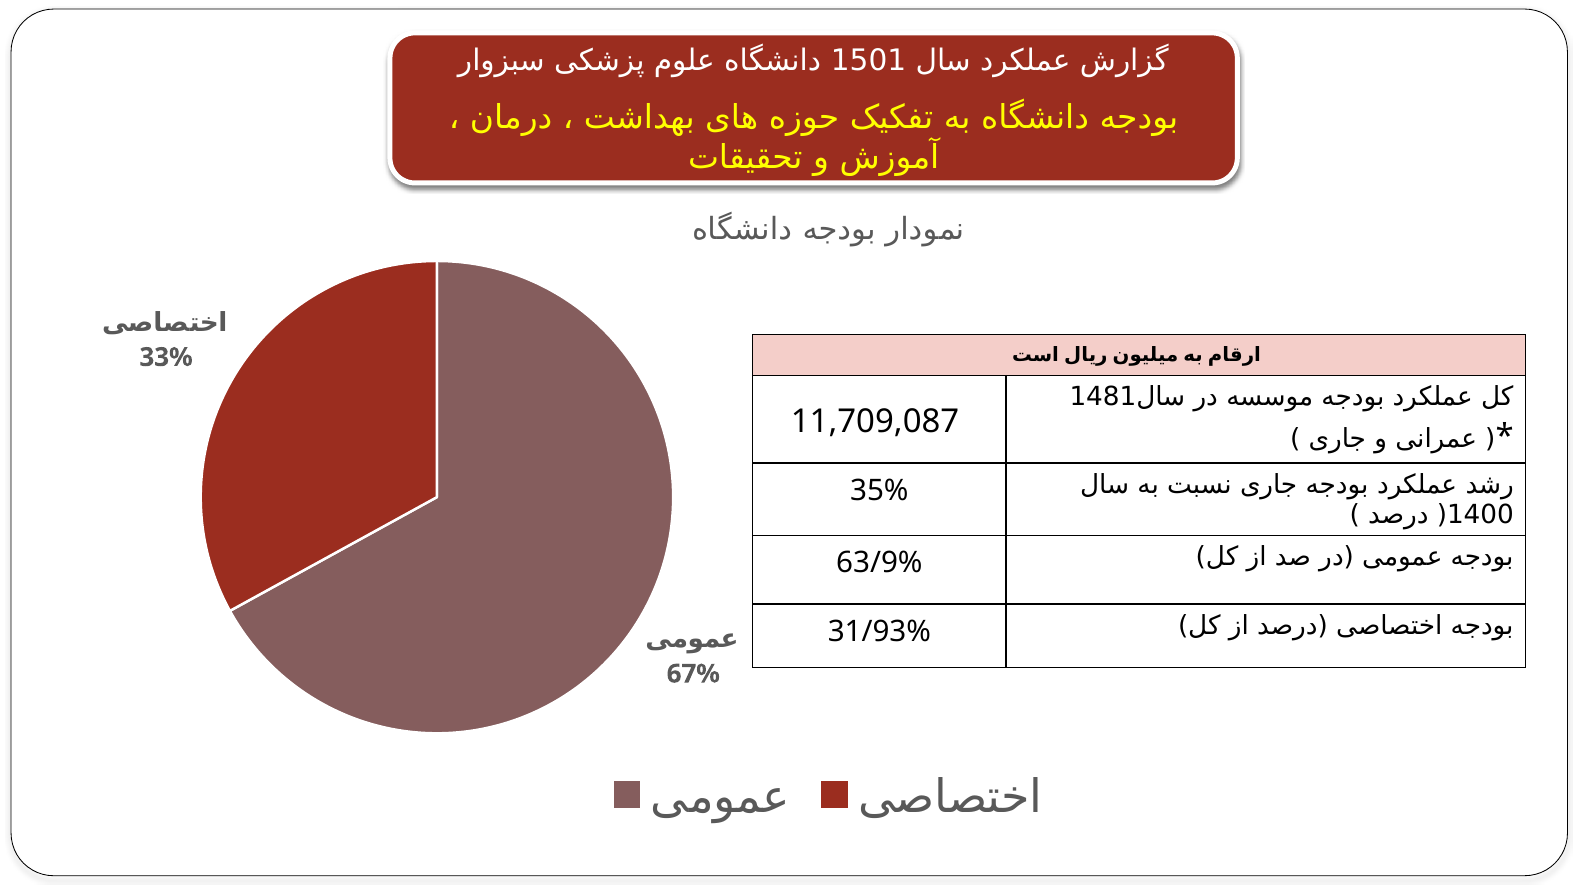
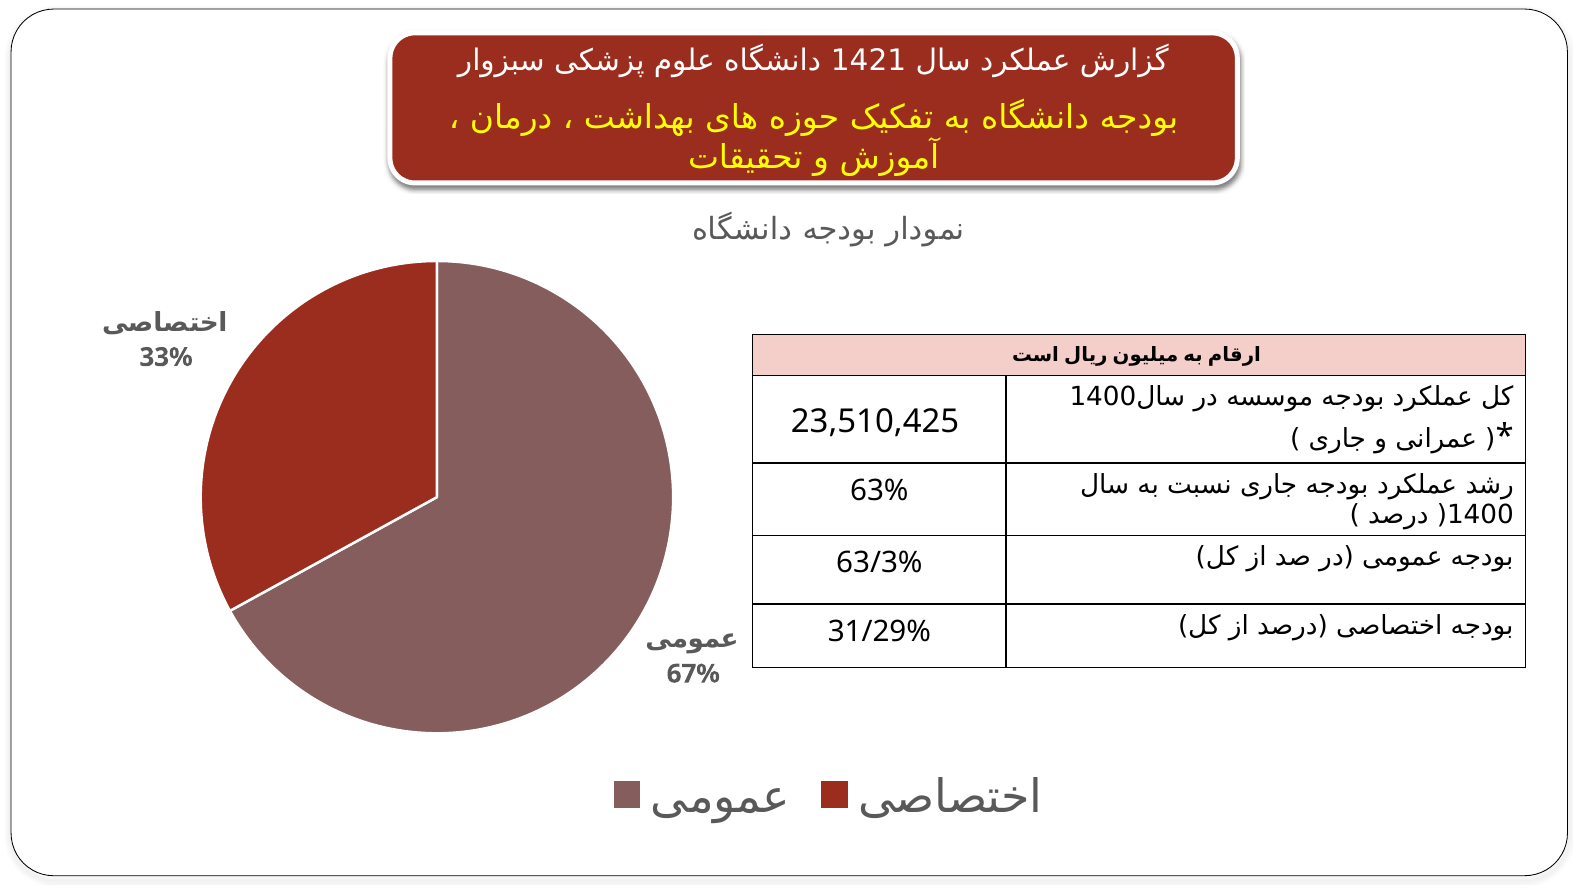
1501: 1501 -> 1421
1481 at (1103, 397): 1481 -> 1400
11,709,087: 11,709,087 -> 23,510,425
35%: 35% -> 63%
63/9%: 63/9% -> 63/3%
31/93%: 31/93% -> 31/29%
